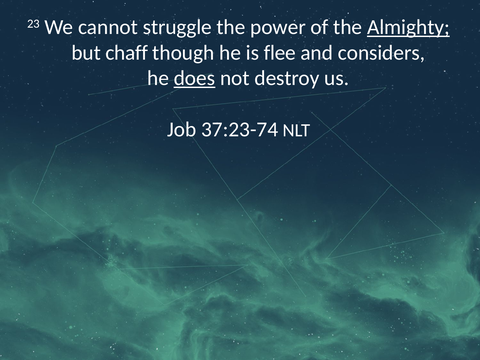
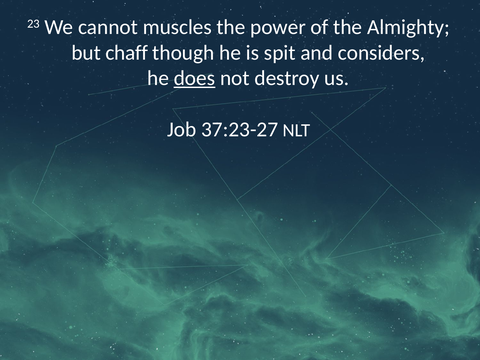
struggle: struggle -> muscles
Almighty underline: present -> none
flee: flee -> spit
37:23-74: 37:23-74 -> 37:23-27
